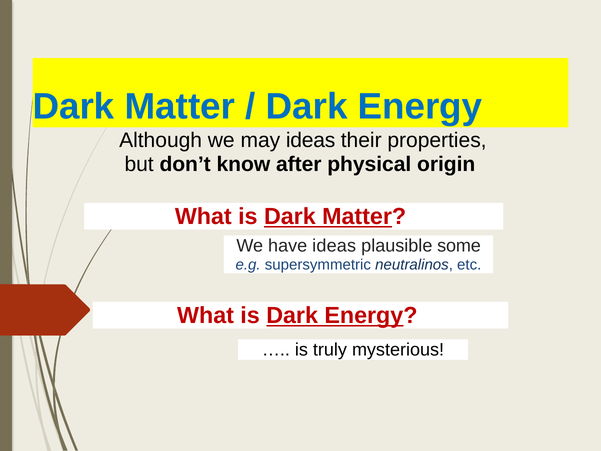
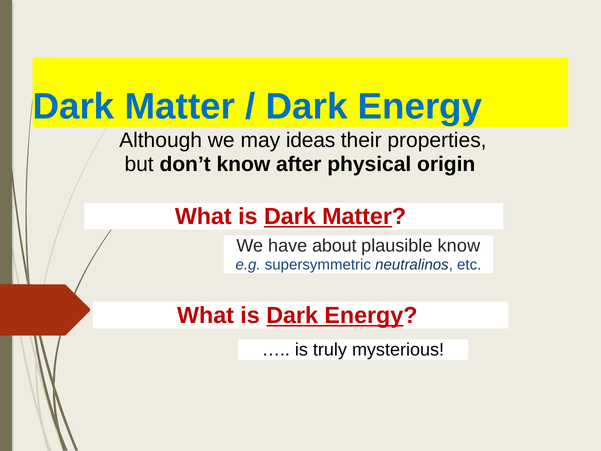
have ideas: ideas -> about
plausible some: some -> know
